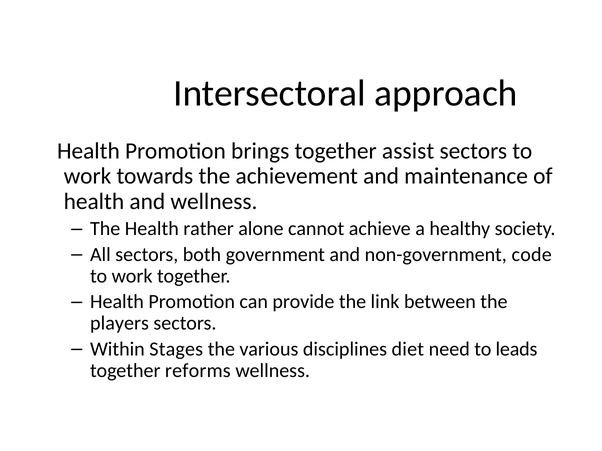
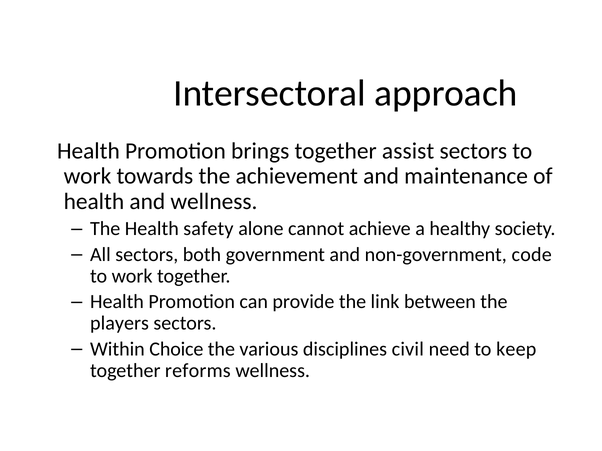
rather: rather -> safety
Stages: Stages -> Choice
diet: diet -> civil
leads: leads -> keep
